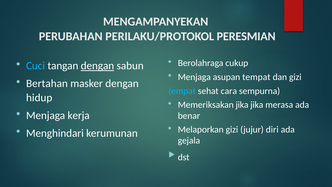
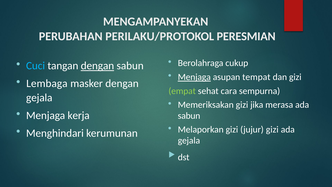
Menjaga at (194, 77) underline: none -> present
Bertahan: Bertahan -> Lembaga
empat colour: light blue -> light green
hidup at (39, 98): hidup -> gejala
Memeriksakan jika: jika -> gizi
benar at (189, 116): benar -> sabun
jujur diri: diri -> gizi
